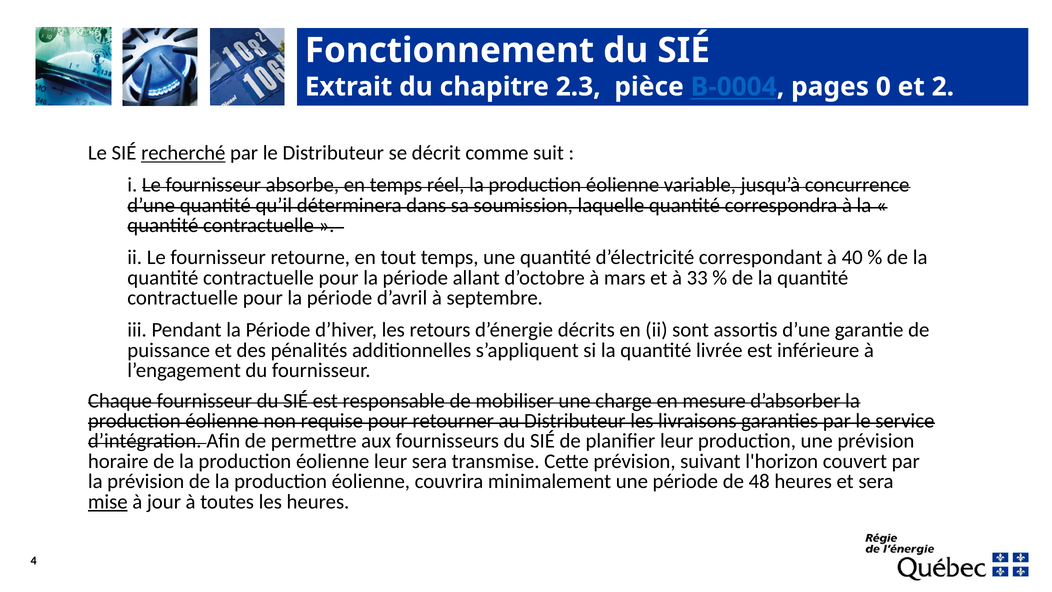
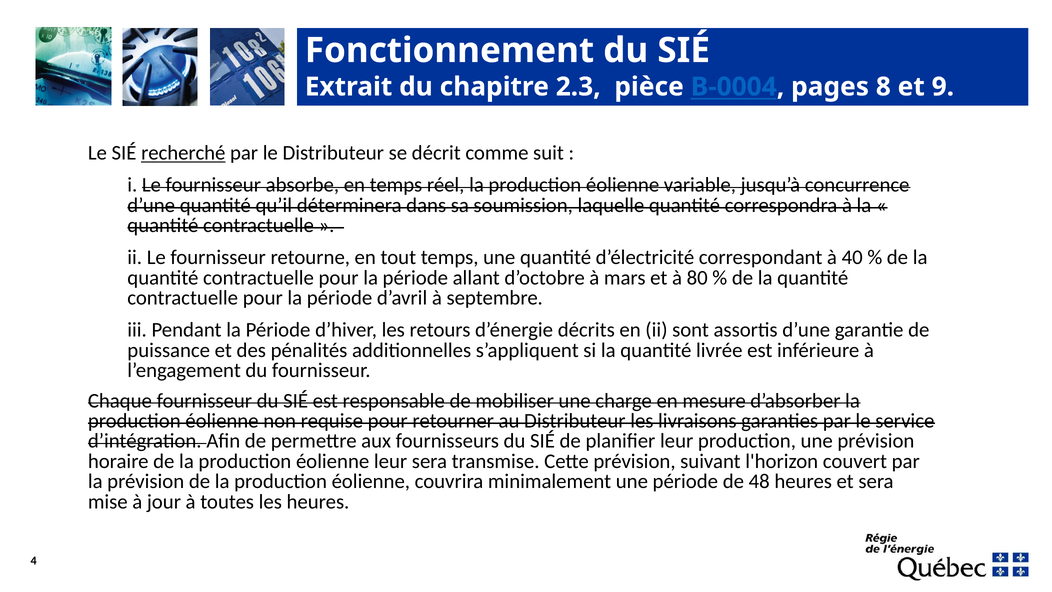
0: 0 -> 8
2: 2 -> 9
33: 33 -> 80
mise underline: present -> none
